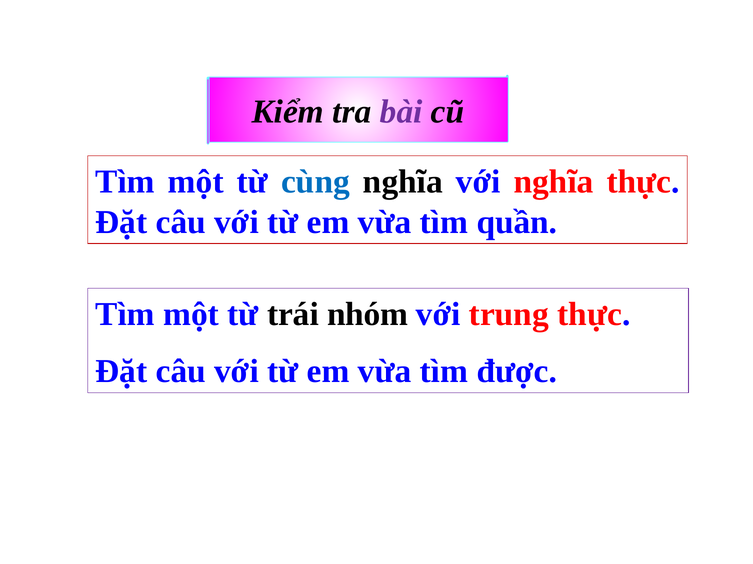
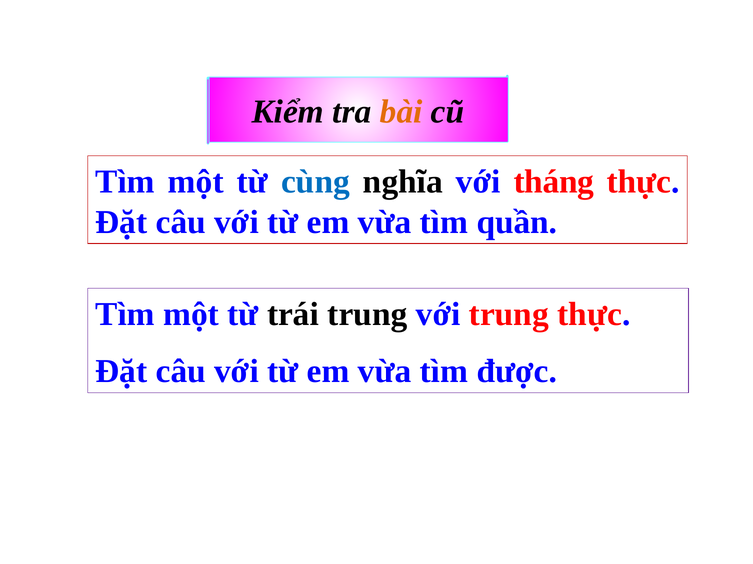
bài colour: purple -> orange
với nghĩa: nghĩa -> tháng
trái nhóm: nhóm -> trung
